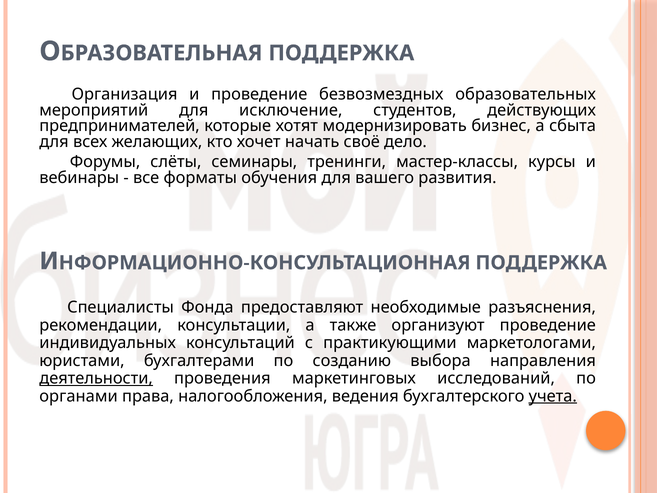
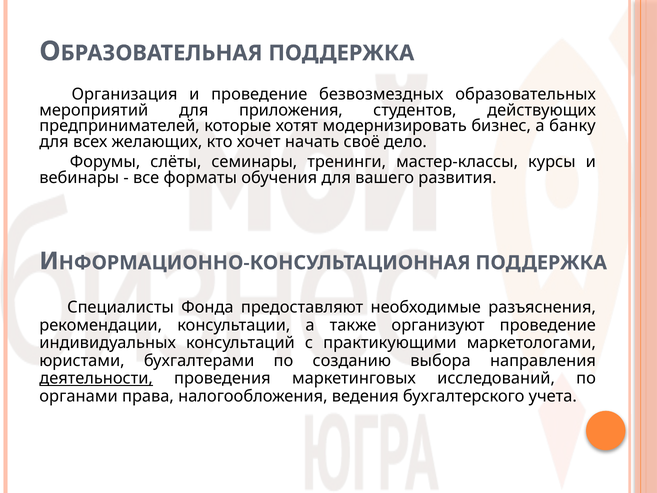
исключение: исключение -> приложения
сбыта: сбыта -> банку
учета underline: present -> none
